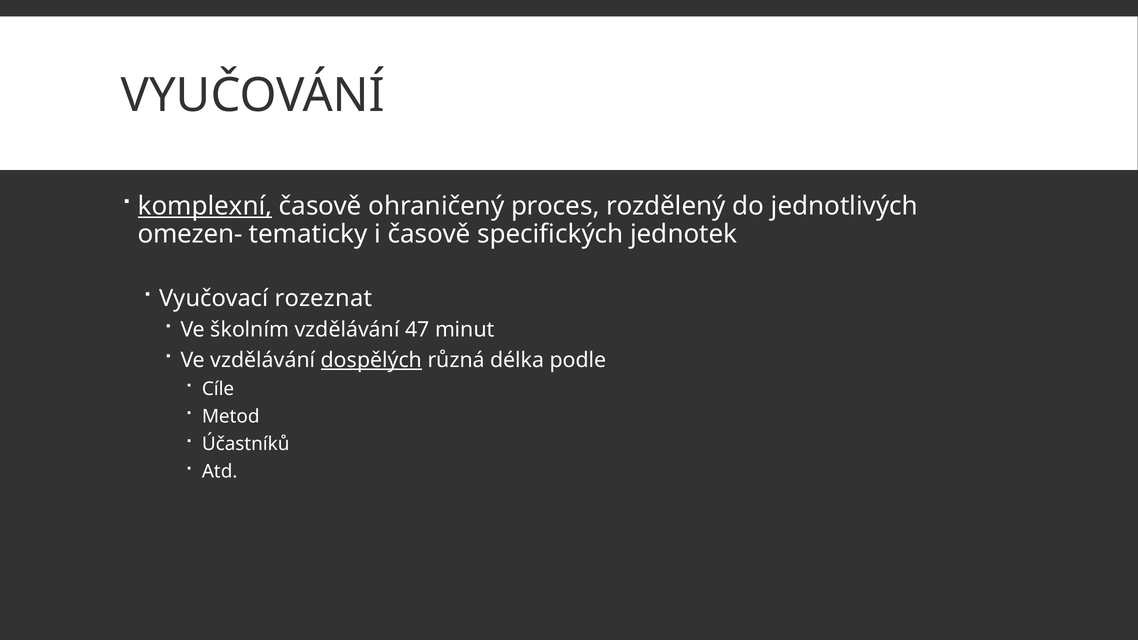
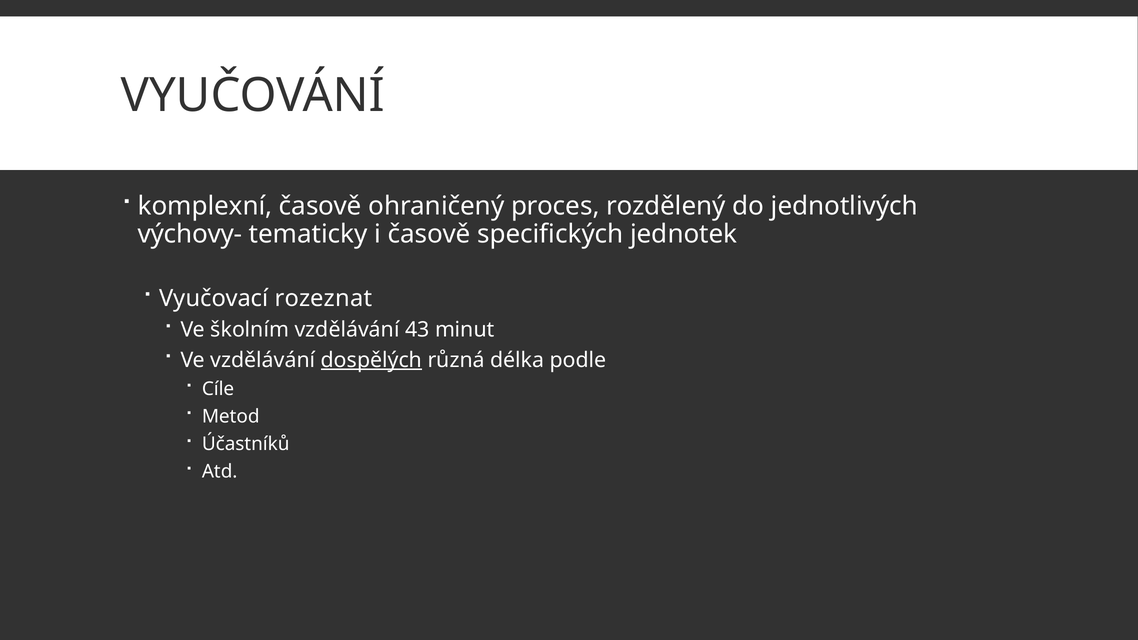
komplexní underline: present -> none
omezen-: omezen- -> výchovy-
47: 47 -> 43
